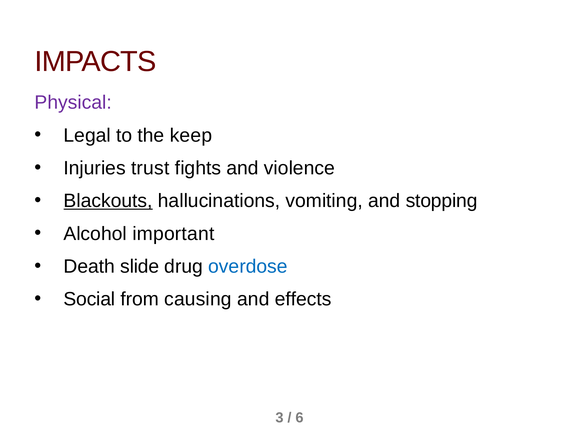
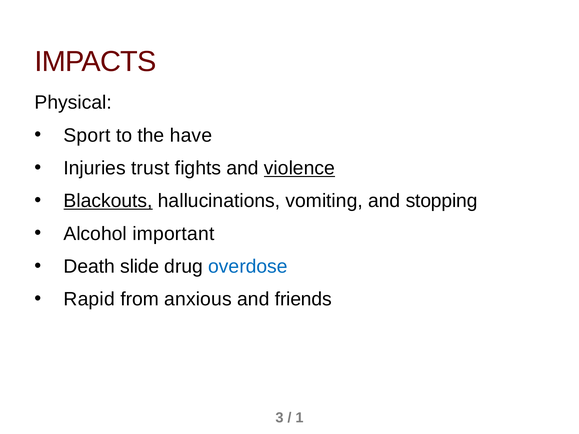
Physical colour: purple -> black
Legal: Legal -> Sport
keep: keep -> have
violence underline: none -> present
Social: Social -> Rapid
causing: causing -> anxious
effects: effects -> friends
6: 6 -> 1
